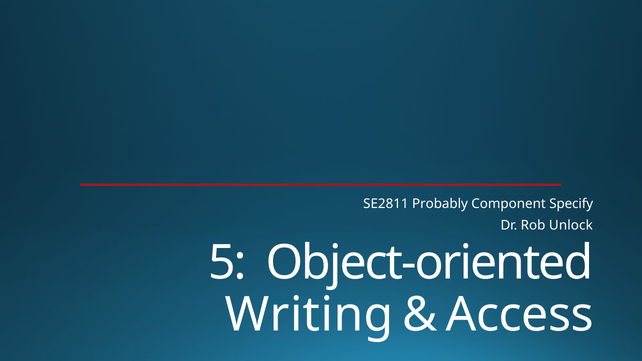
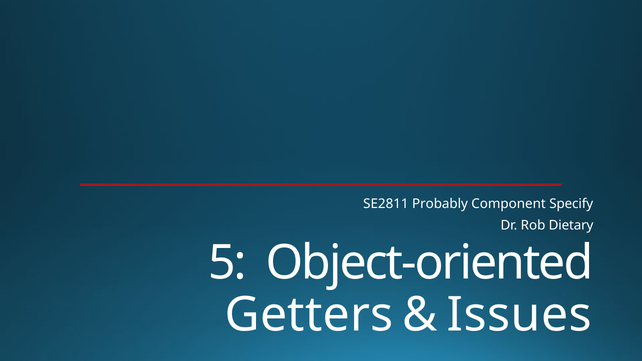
Unlock: Unlock -> Dietary
Writing: Writing -> Getters
Access: Access -> Issues
